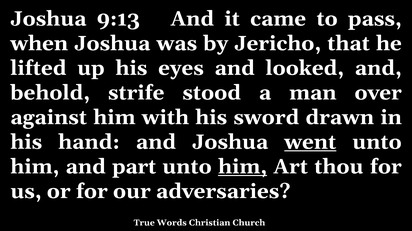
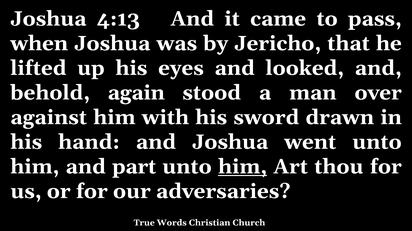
9:13: 9:13 -> 4:13
strife: strife -> again
went underline: present -> none
